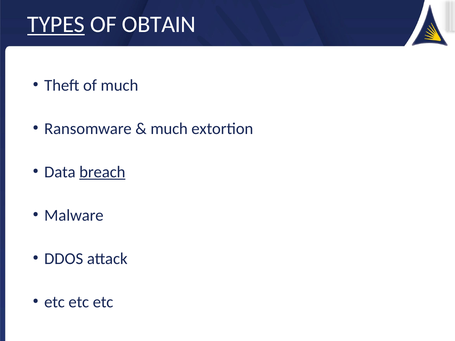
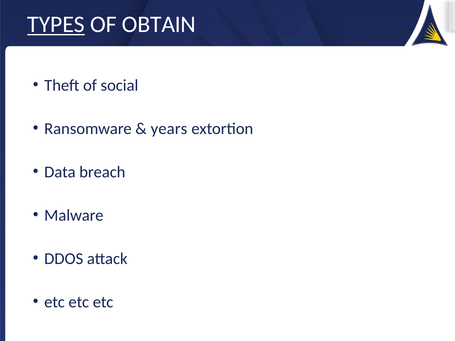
of much: much -> social
much at (169, 129): much -> years
breach underline: present -> none
